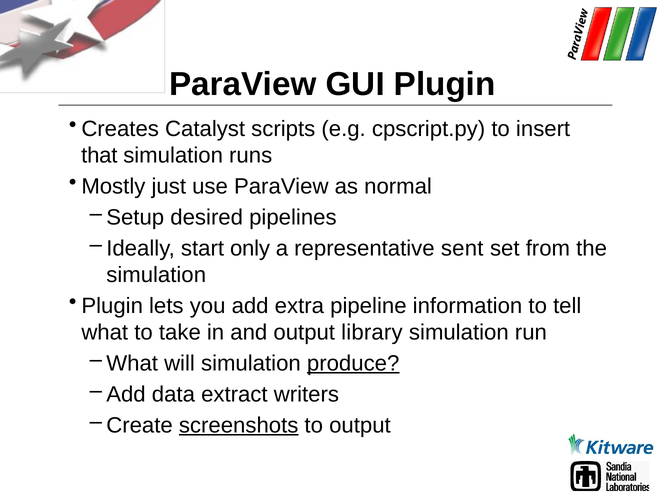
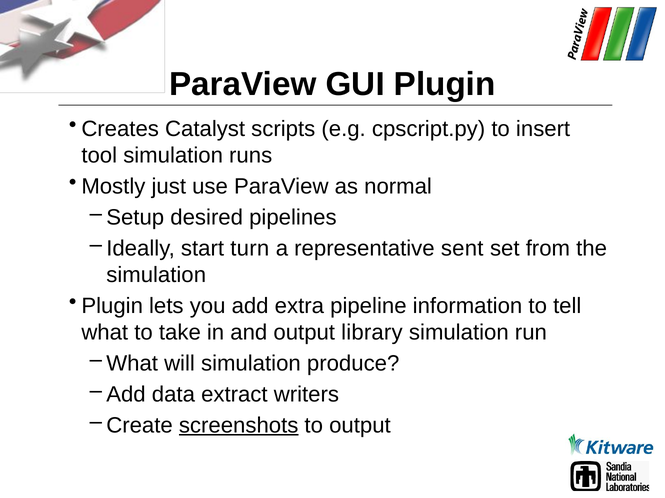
that: that -> tool
only: only -> turn
produce underline: present -> none
